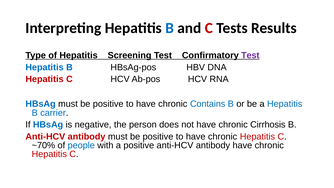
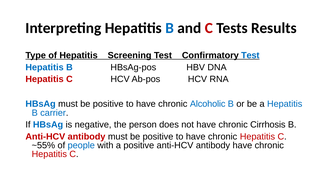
Test at (250, 55) colour: purple -> blue
Contains: Contains -> Alcoholic
~70%: ~70% -> ~55%
